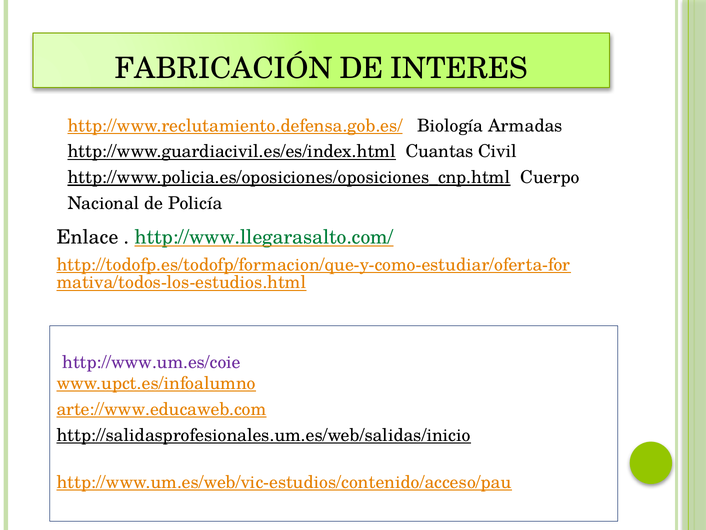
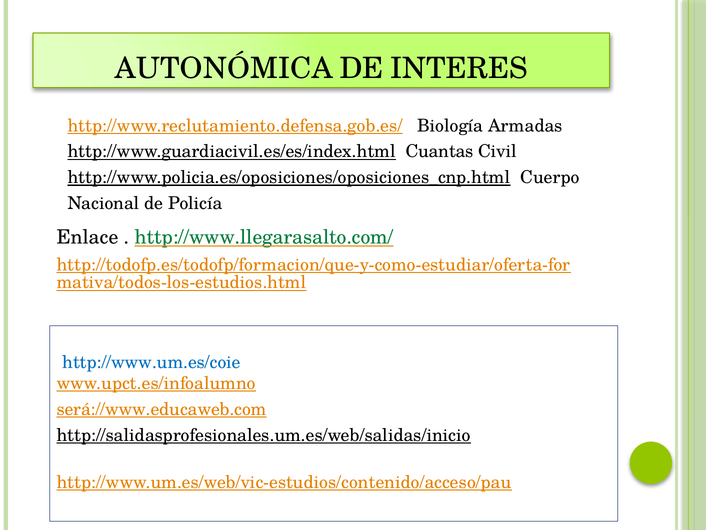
FABRICACIÓN: FABRICACIÓN -> AUTONÓMICA
http://www.um.es/coie colour: purple -> blue
arte://www.educaweb.com: arte://www.educaweb.com -> será://www.educaweb.com
